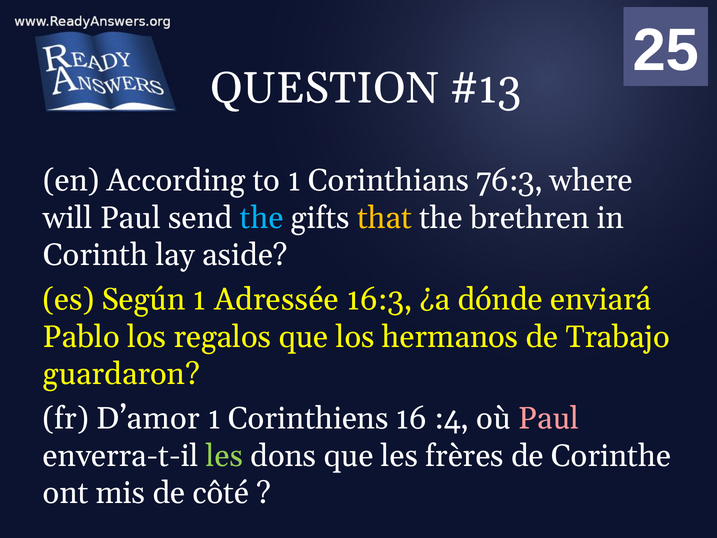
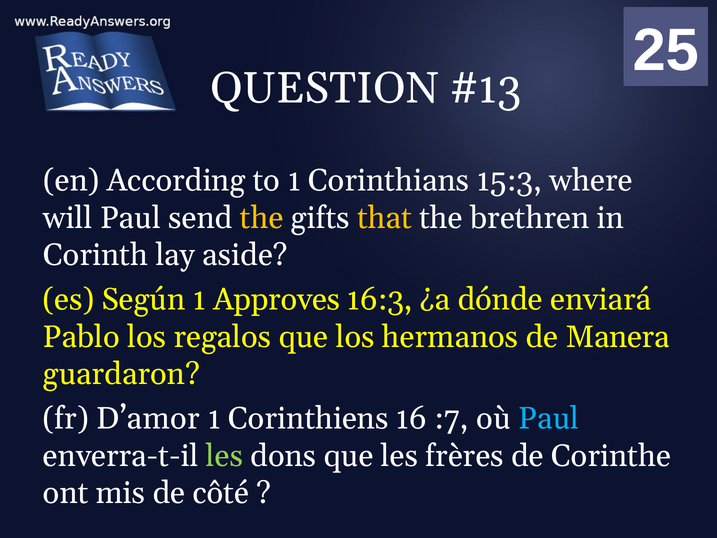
76:3: 76:3 -> 15:3
the at (262, 218) colour: light blue -> yellow
Adressée: Adressée -> Approves
Trabajo: Trabajo -> Manera
:4: :4 -> :7
Paul at (549, 419) colour: pink -> light blue
